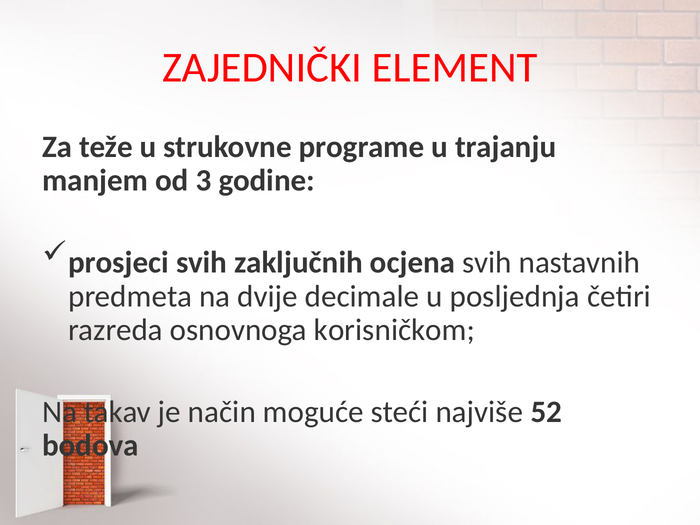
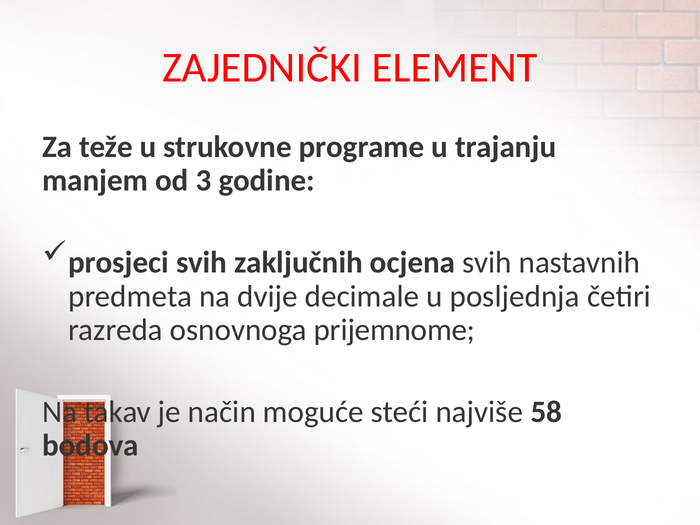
korisničkom: korisničkom -> prijemnome
52: 52 -> 58
